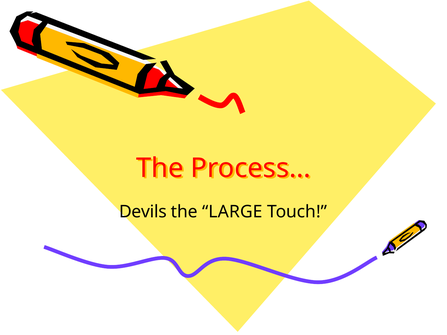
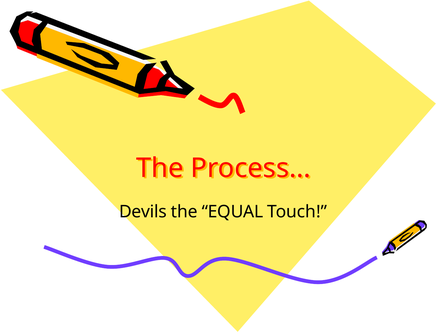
LARGE: LARGE -> EQUAL
